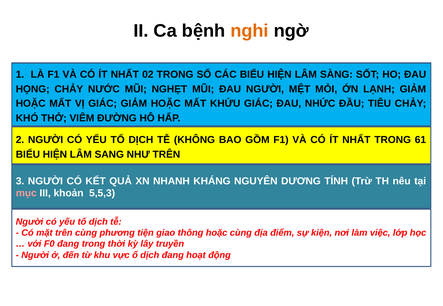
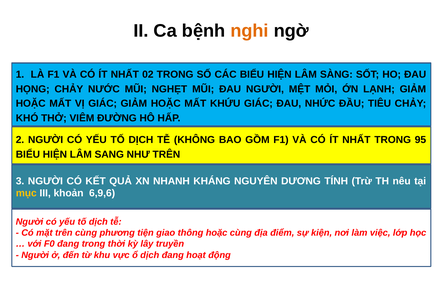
61: 61 -> 95
mục colour: pink -> yellow
5,5,3: 5,5,3 -> 6,9,6
